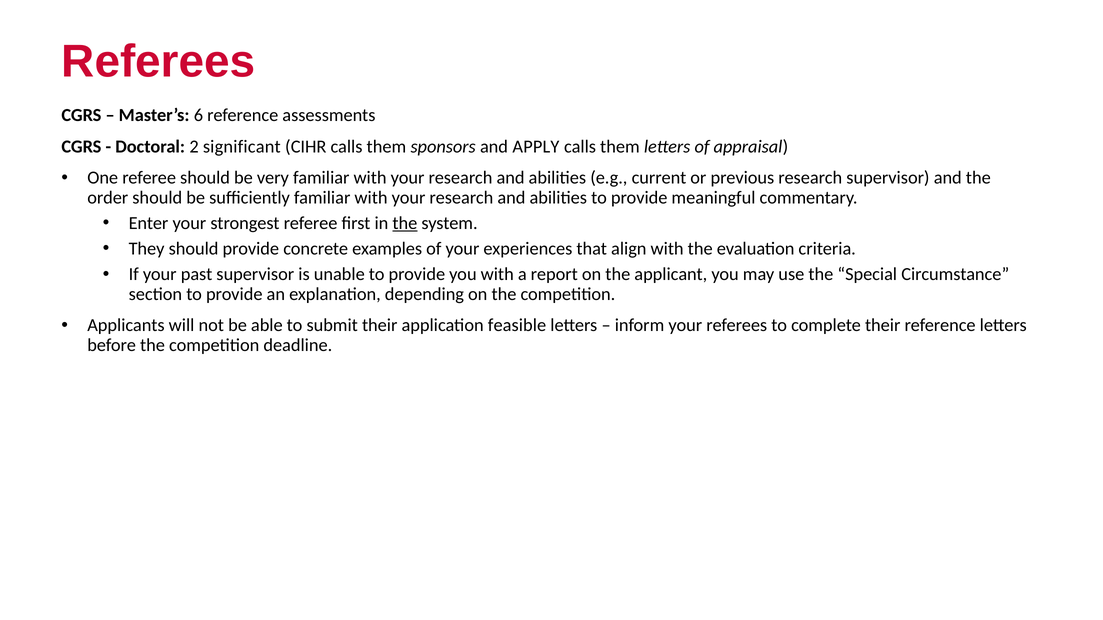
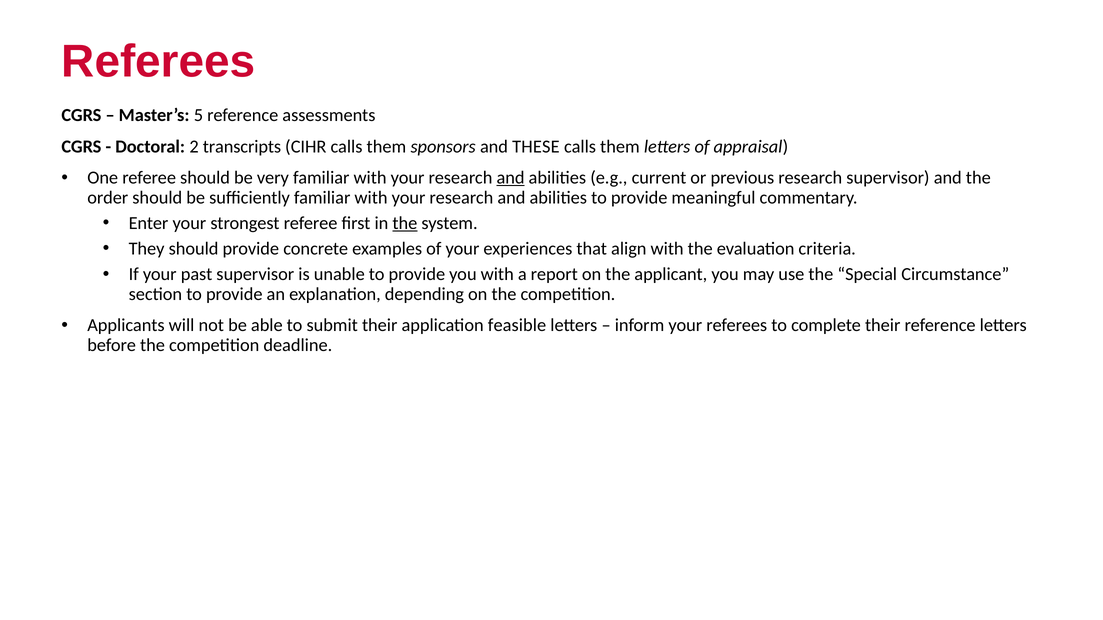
6: 6 -> 5
significant: significant -> transcripts
APPLY: APPLY -> THESE
and at (511, 178) underline: none -> present
